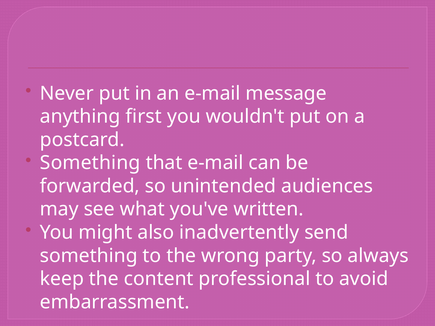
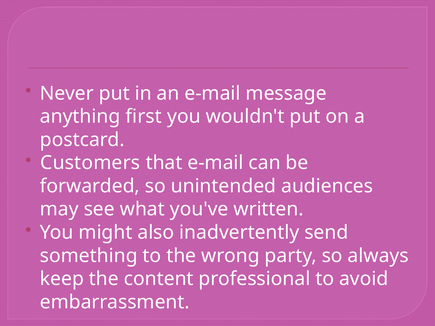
Something at (90, 163): Something -> Customers
